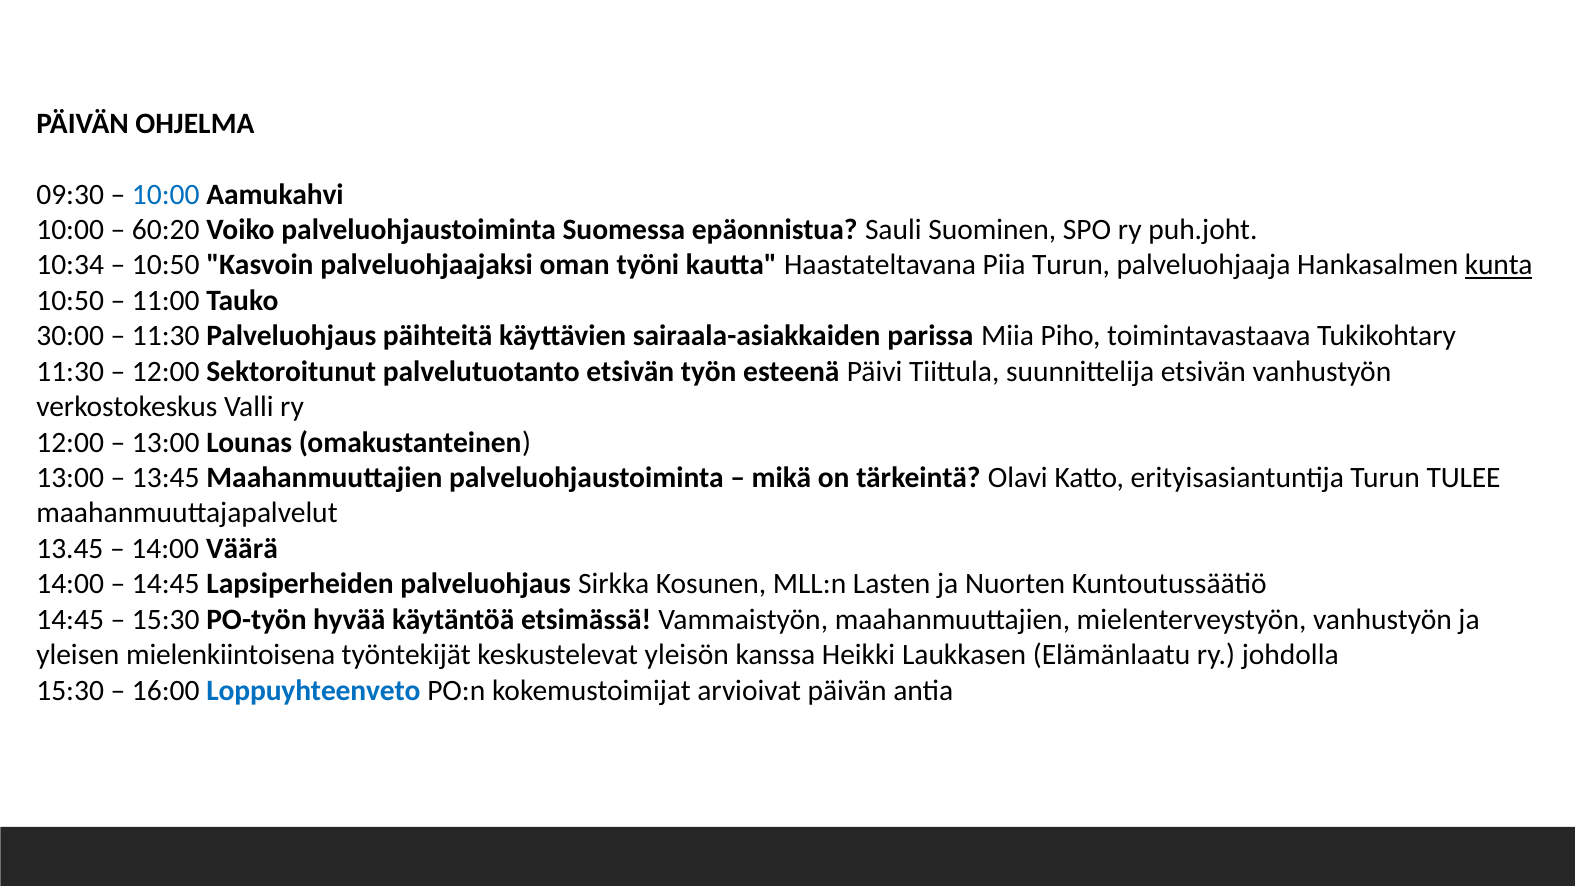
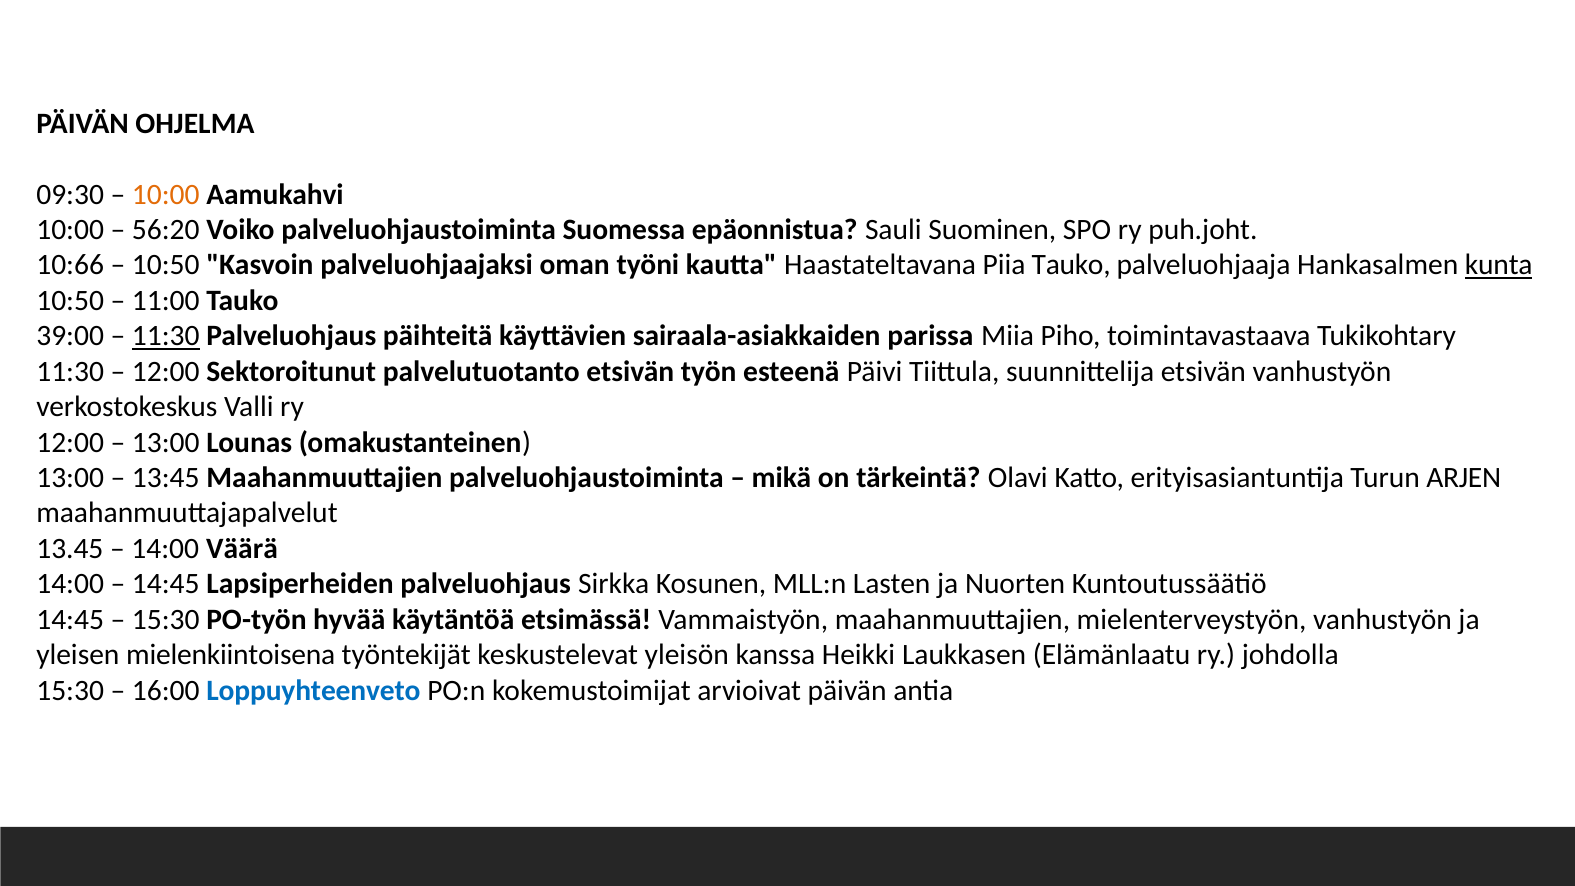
10:00 at (166, 194) colour: blue -> orange
60:20: 60:20 -> 56:20
10:34: 10:34 -> 10:66
Piia Turun: Turun -> Tauko
30:00: 30:00 -> 39:00
11:30 at (166, 336) underline: none -> present
TULEE: TULEE -> ARJEN
